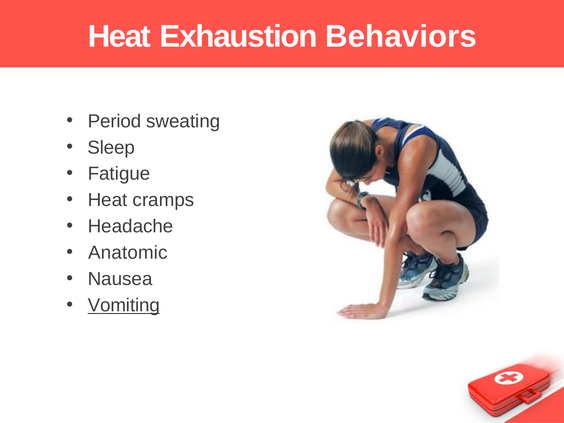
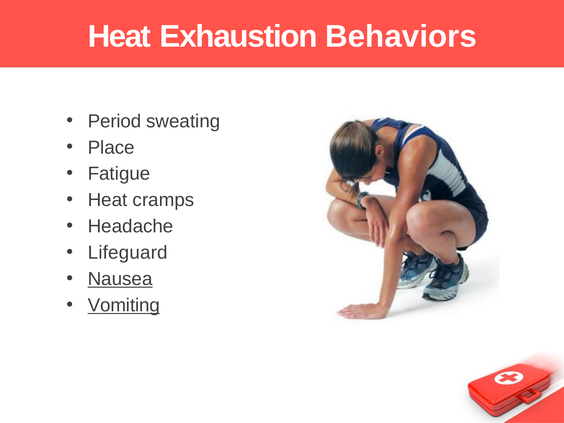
Sleep: Sleep -> Place
Anatomic: Anatomic -> Lifeguard
Nausea underline: none -> present
